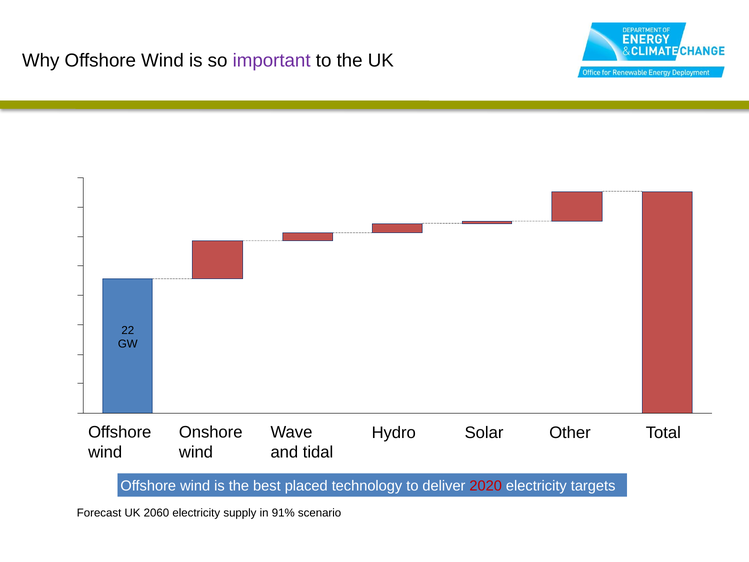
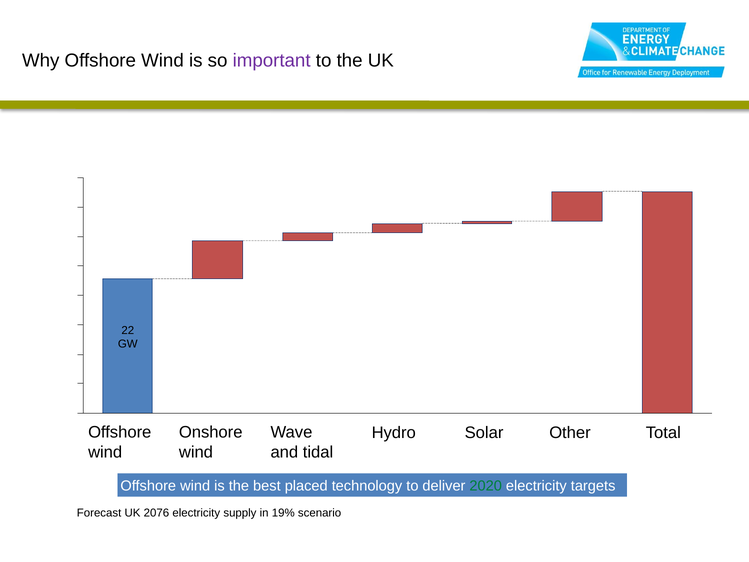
2020 colour: red -> green
2060: 2060 -> 2076
91%: 91% -> 19%
